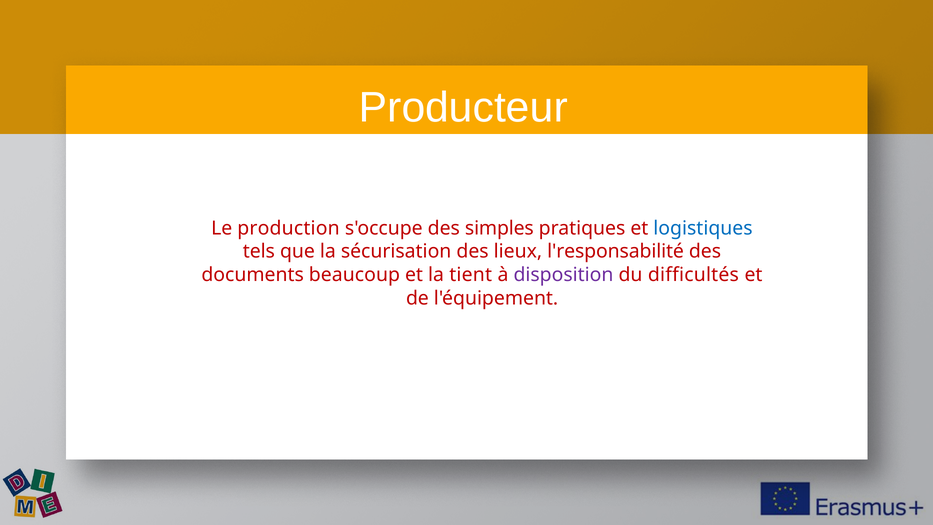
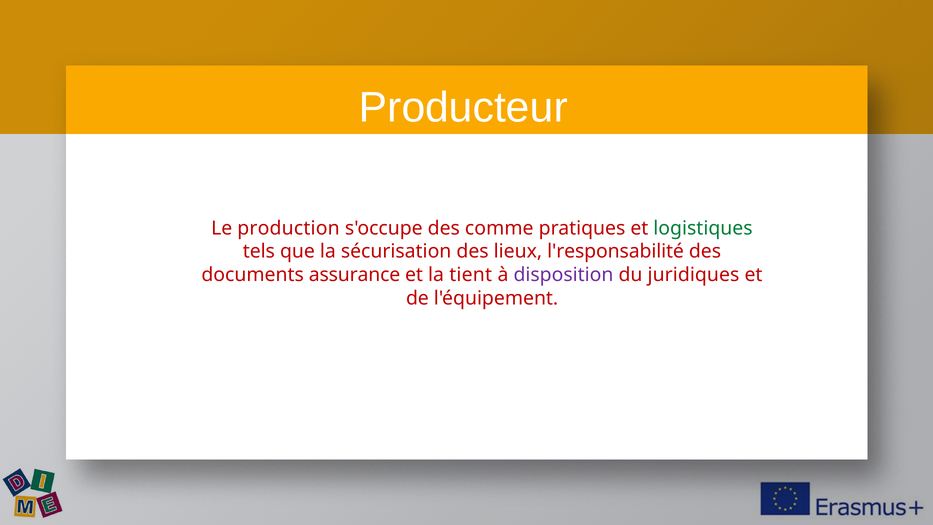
simples: simples -> comme
logistiques colour: blue -> green
beaucoup: beaucoup -> assurance
difficultés: difficultés -> juridiques
